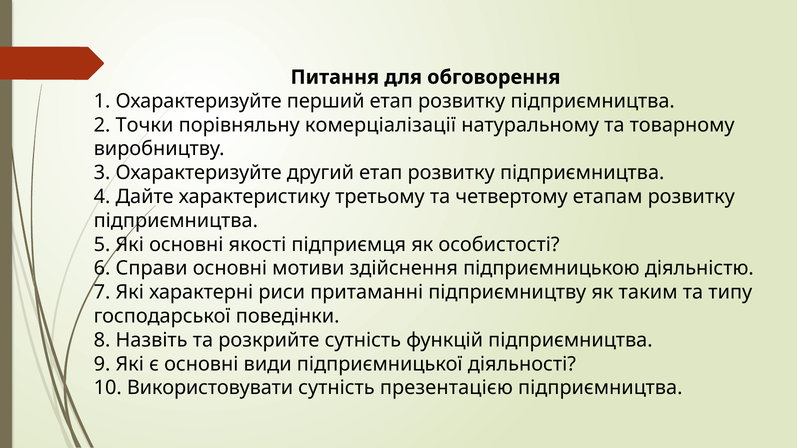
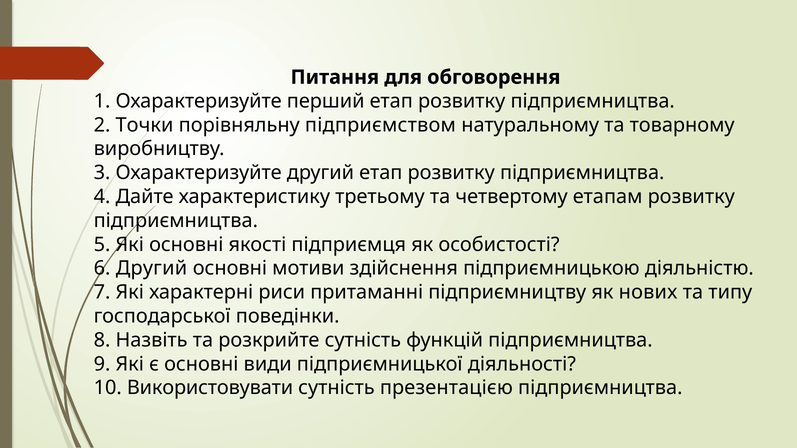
комерціалізації: комерціалізації -> підприємством
6 Справи: Справи -> Другий
таким: таким -> нових
